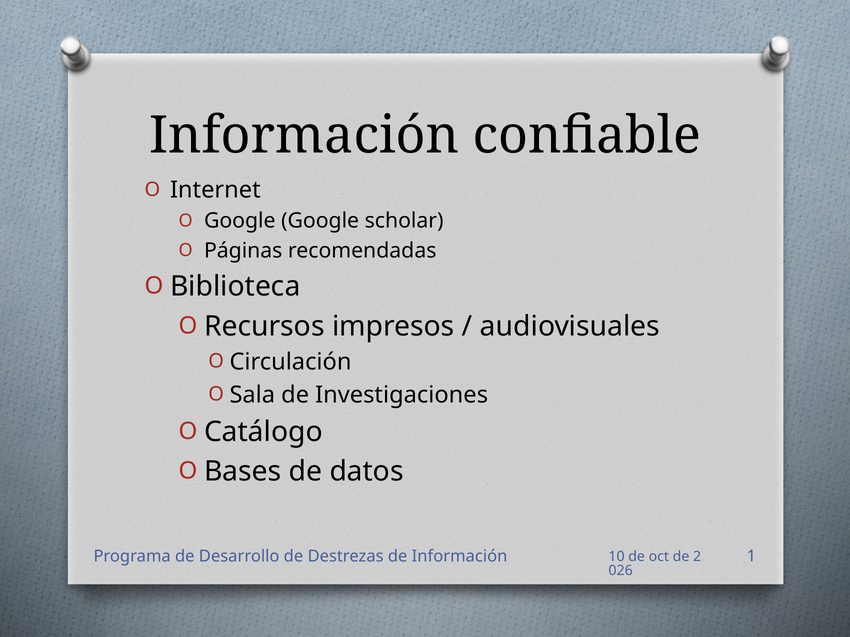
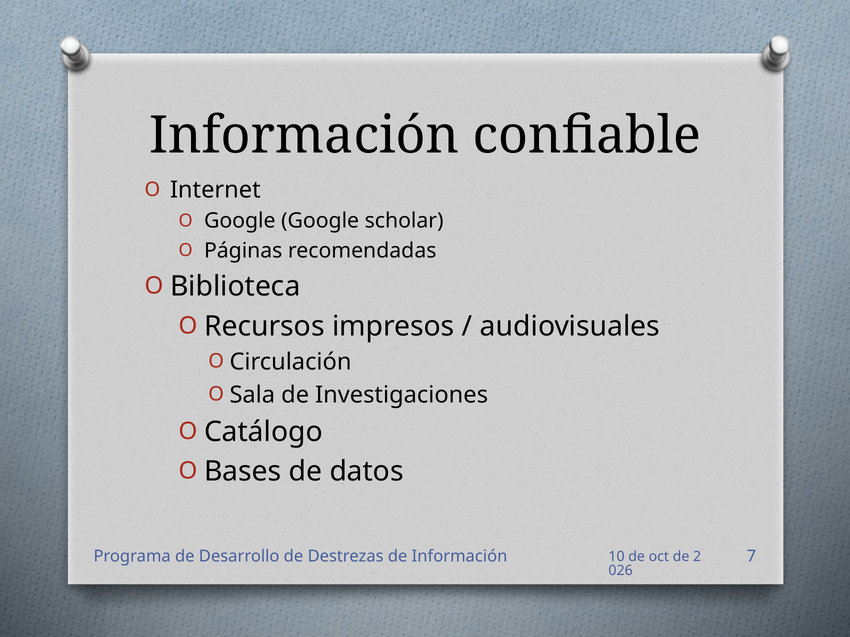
1: 1 -> 7
